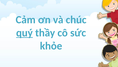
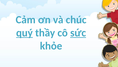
sức underline: none -> present
